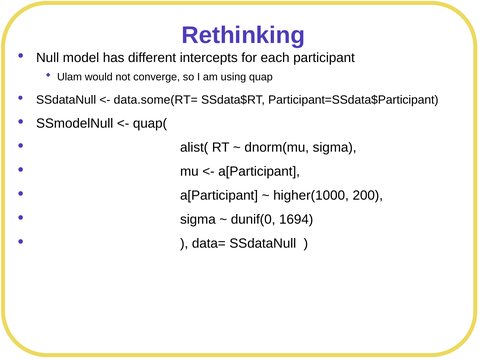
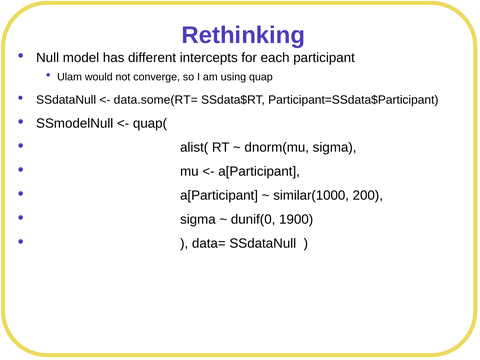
higher(1000: higher(1000 -> similar(1000
1694: 1694 -> 1900
